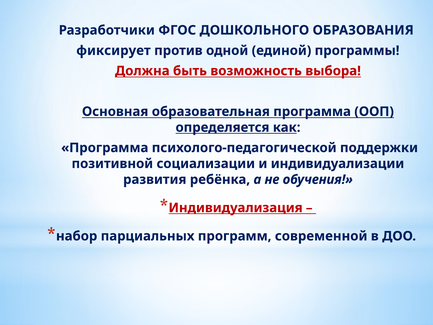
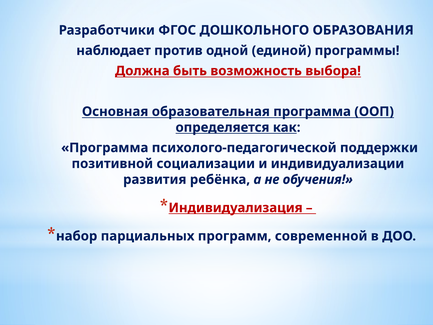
фиксирует: фиксирует -> наблюдает
